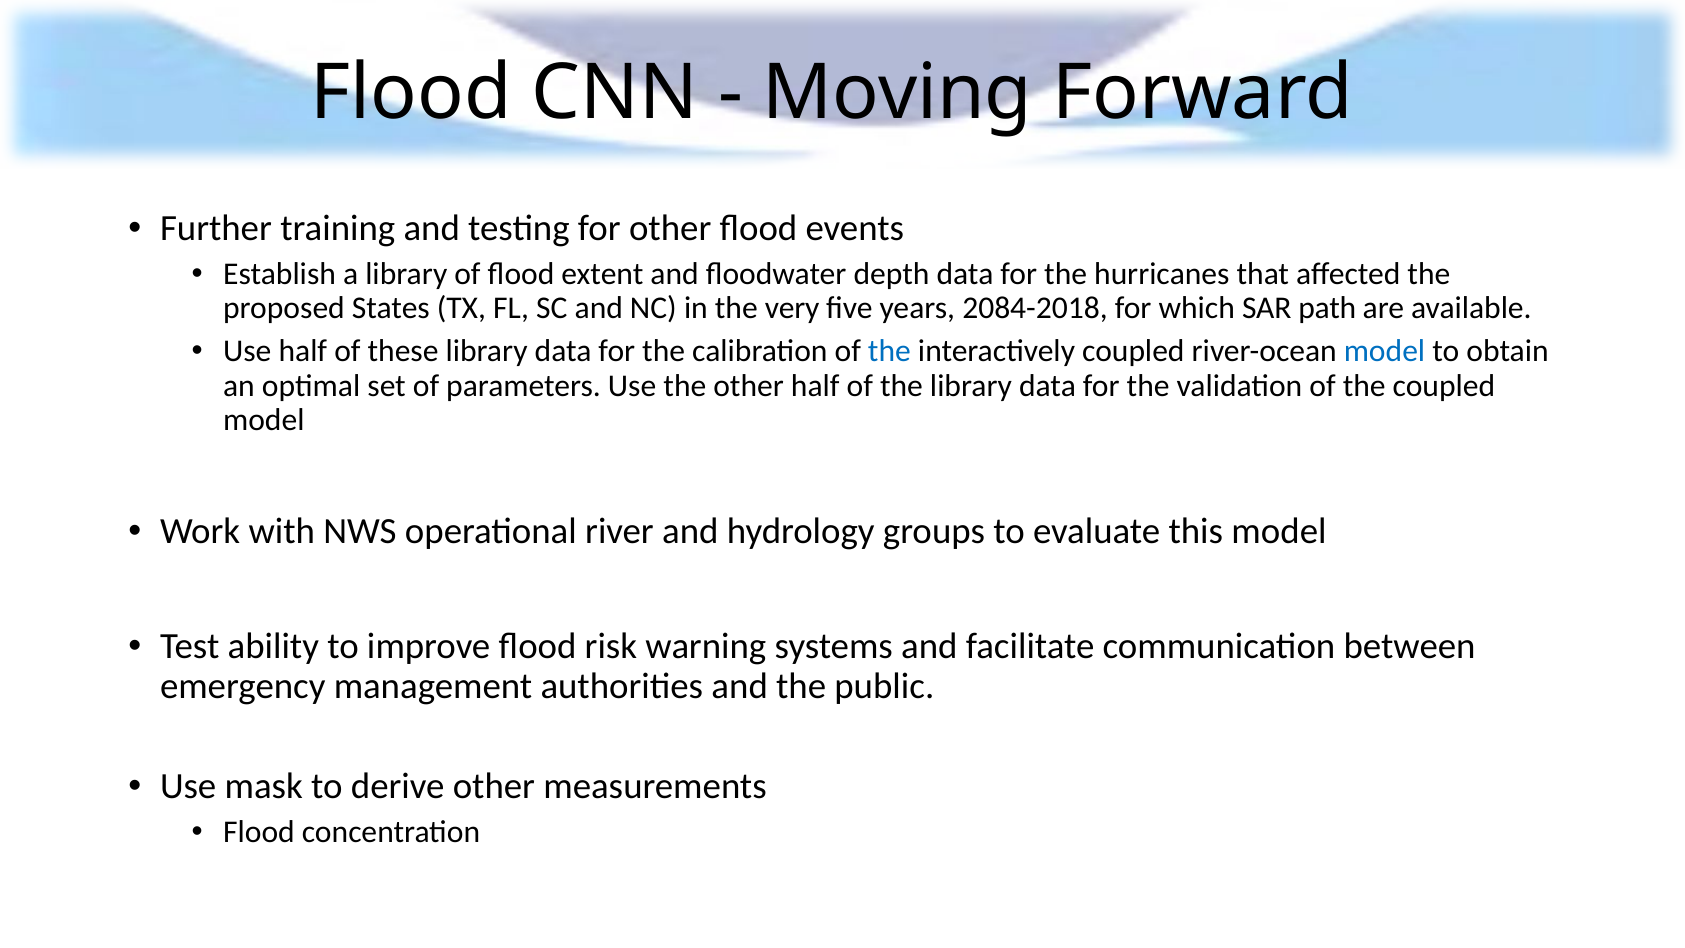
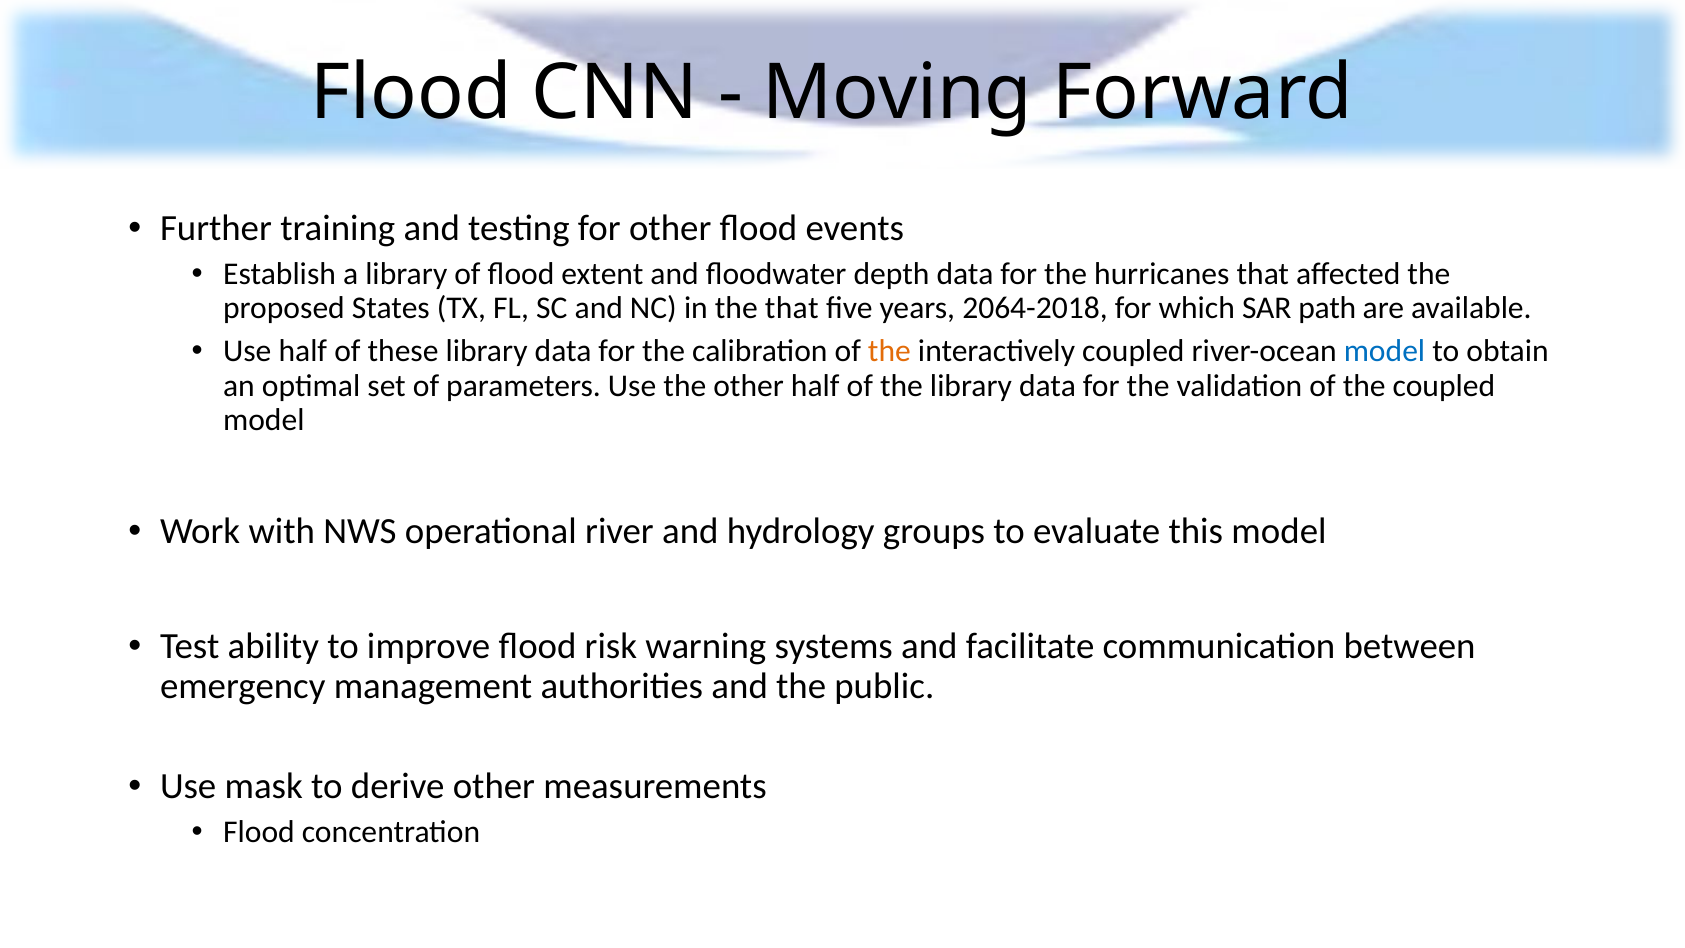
the very: very -> that
2084-2018: 2084-2018 -> 2064-2018
the at (889, 351) colour: blue -> orange
